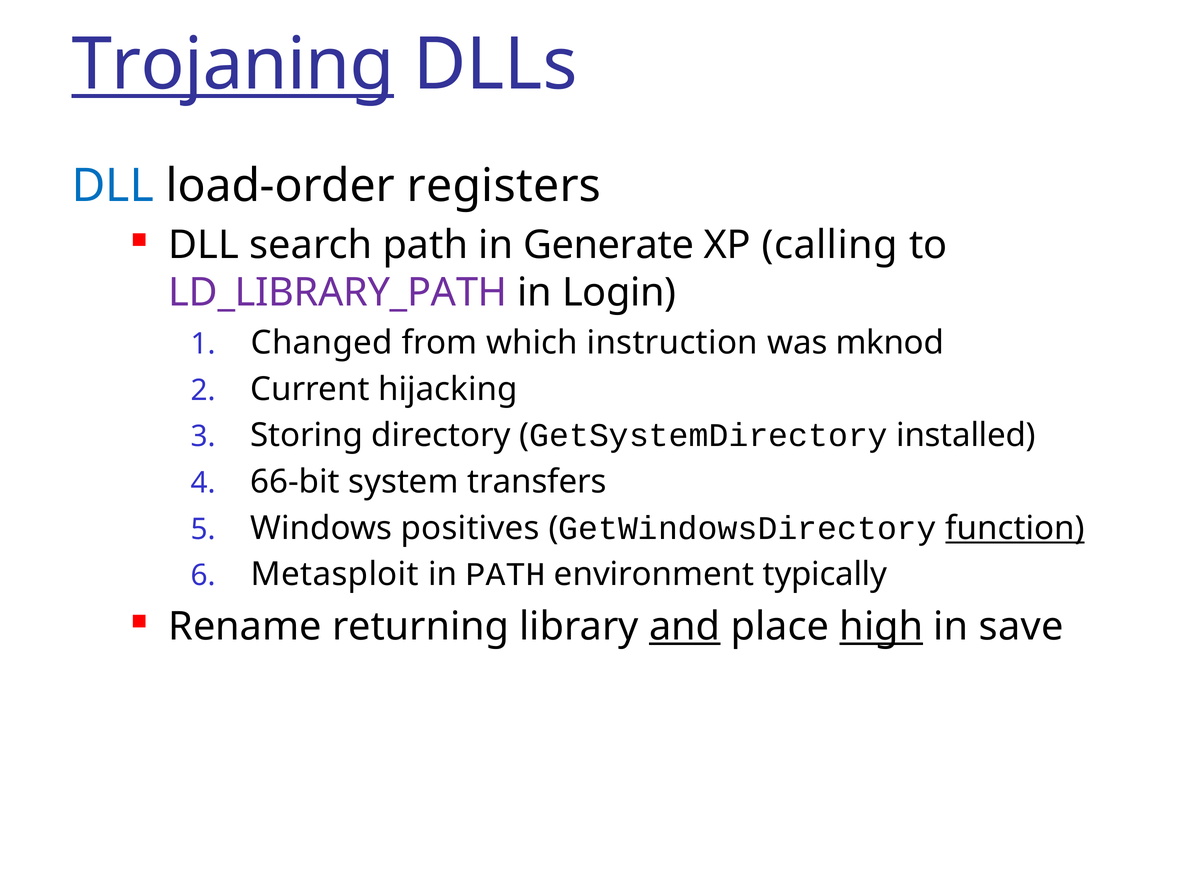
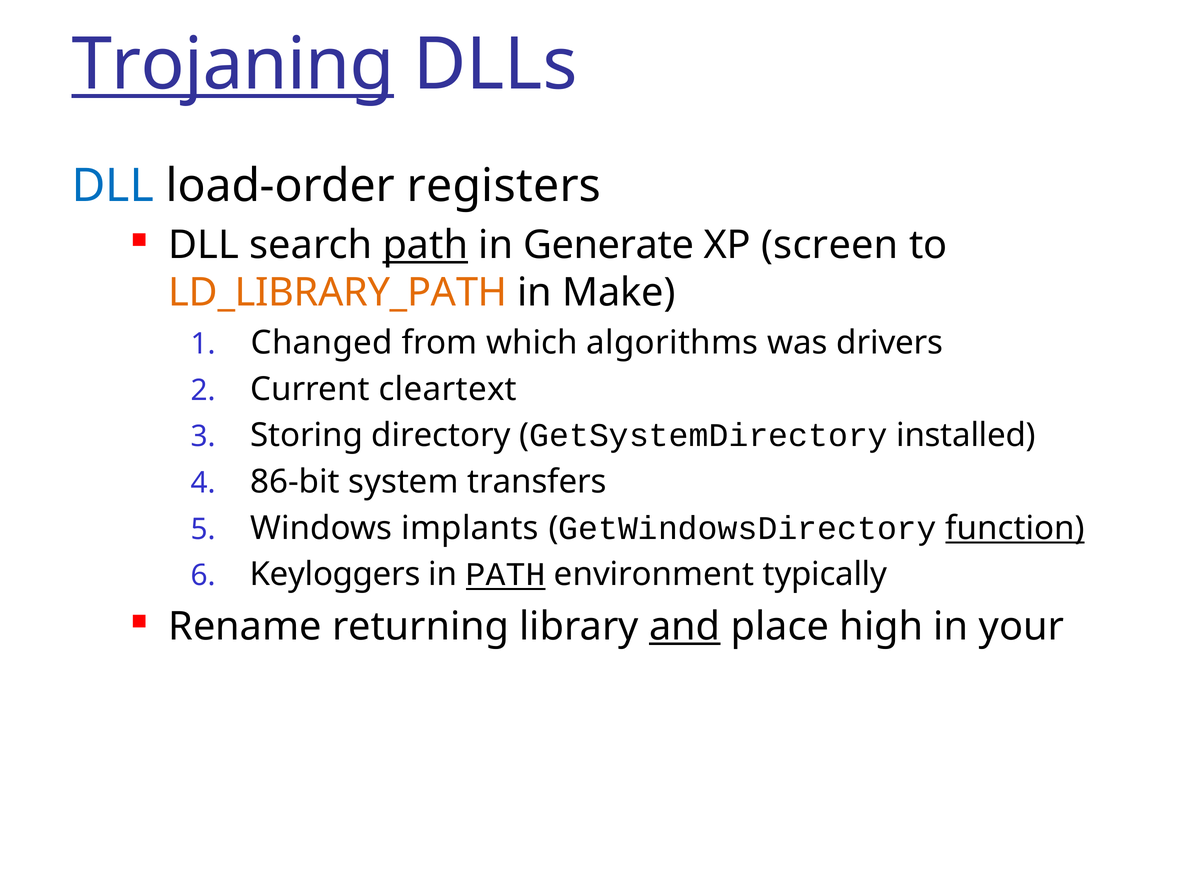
path at (425, 245) underline: none -> present
calling: calling -> screen
LD_LIBRARY_PATH colour: purple -> orange
Login: Login -> Make
instruction: instruction -> algorithms
mknod: mknod -> drivers
hijacking: hijacking -> cleartext
66-bit: 66-bit -> 86-bit
positives: positives -> implants
Metasploit: Metasploit -> Keyloggers
PATH at (506, 575) underline: none -> present
high underline: present -> none
save: save -> your
